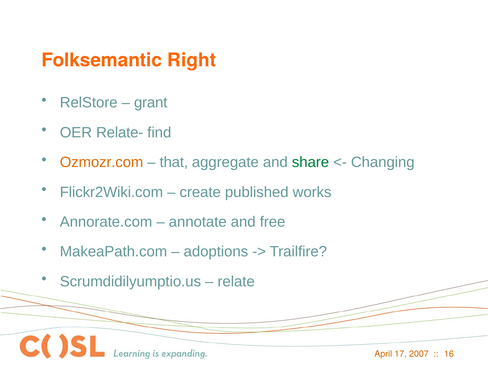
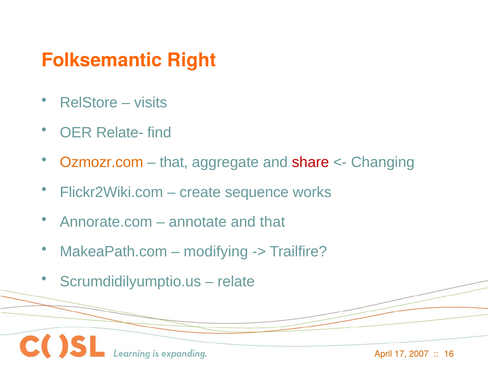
grant: grant -> visits
share colour: green -> red
published: published -> sequence
and free: free -> that
adoptions: adoptions -> modifying
